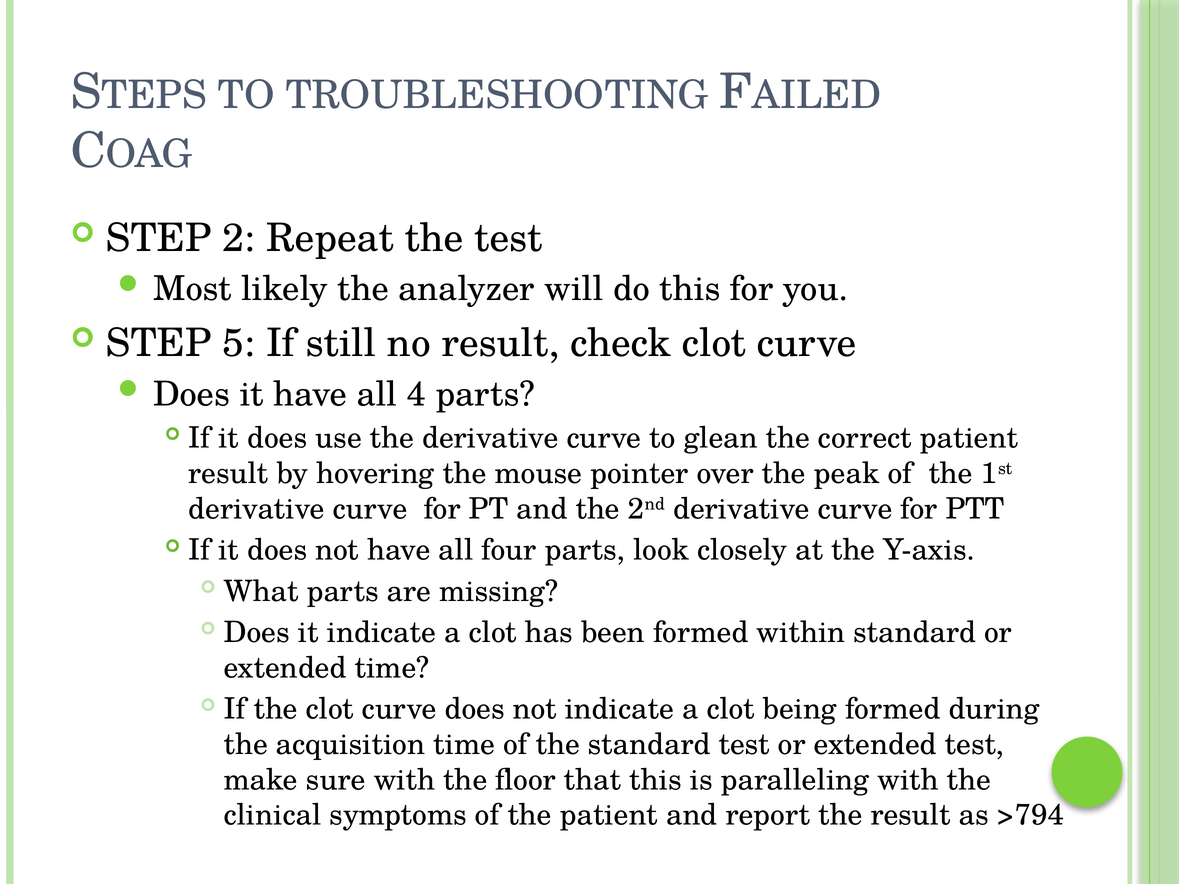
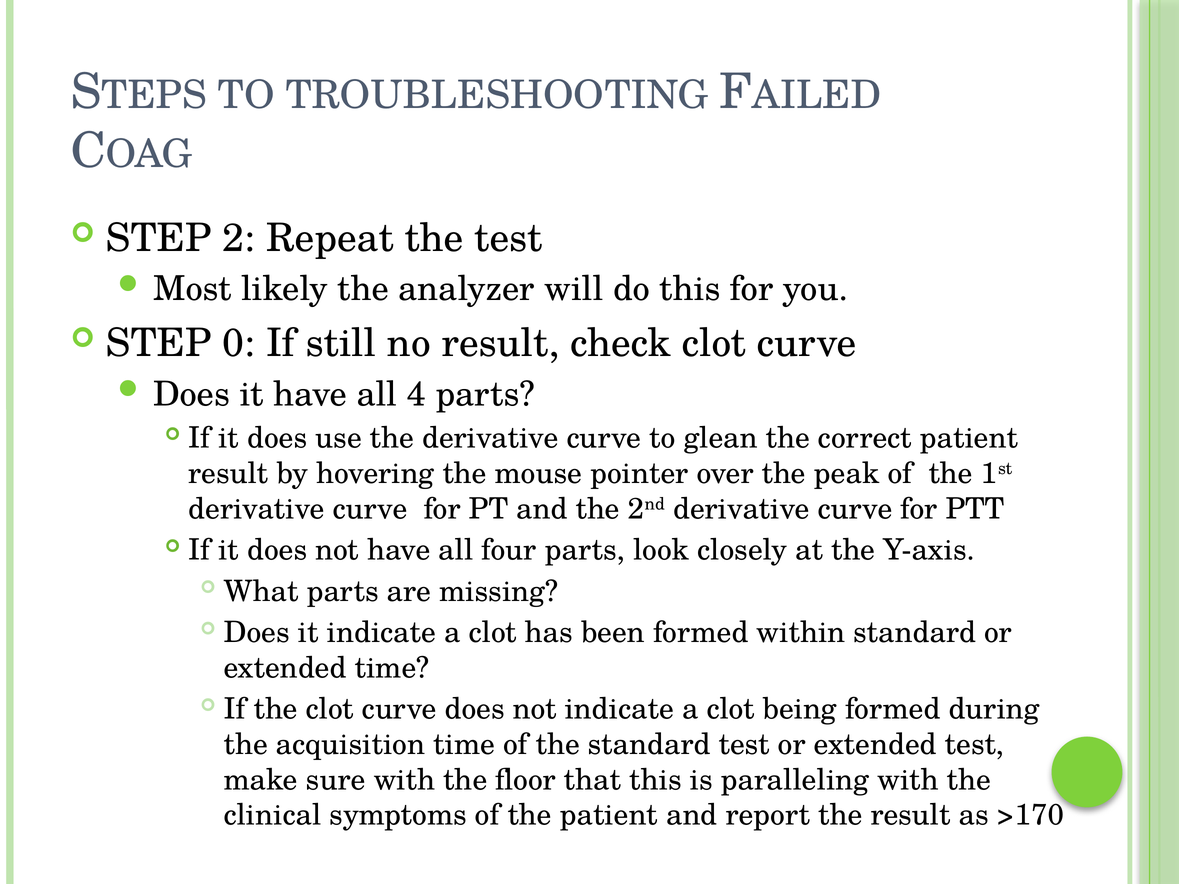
5: 5 -> 0
>794: >794 -> >170
